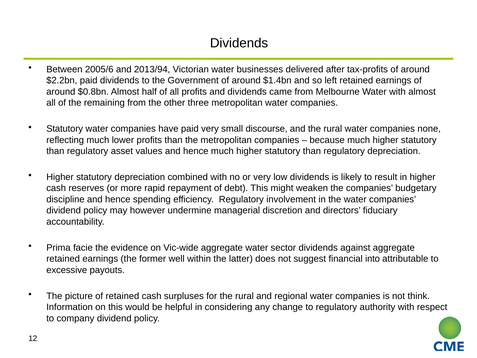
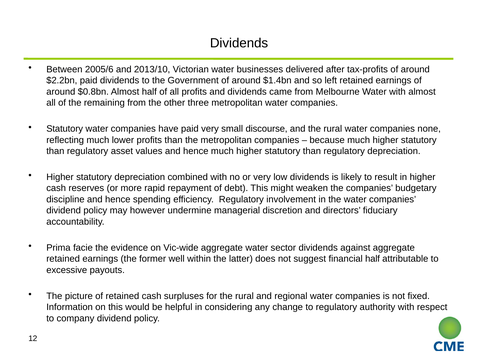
2013/94: 2013/94 -> 2013/10
financial into: into -> half
think: think -> fixed
